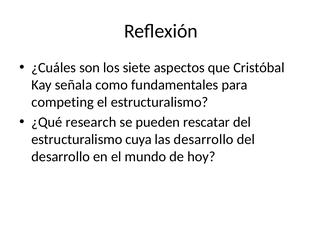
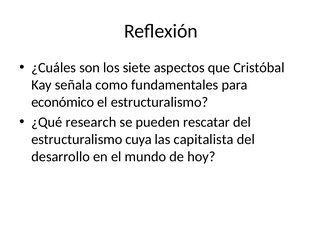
competing: competing -> económico
las desarrollo: desarrollo -> capitalista
